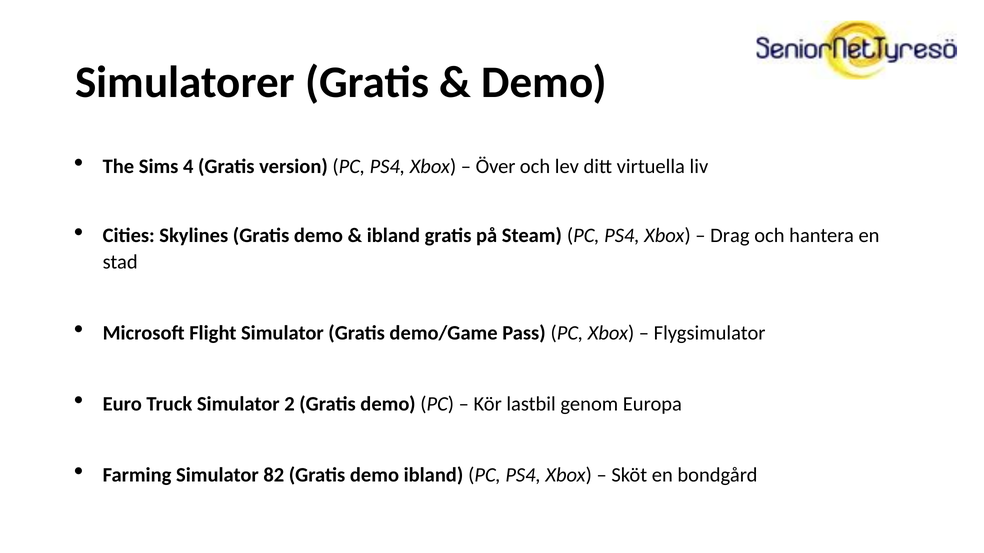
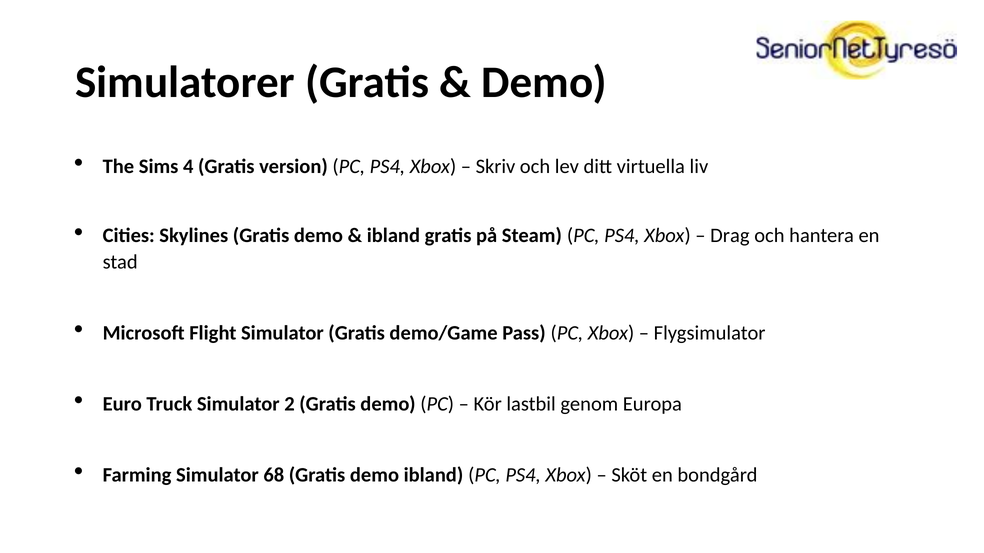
Över: Över -> Skriv
82: 82 -> 68
